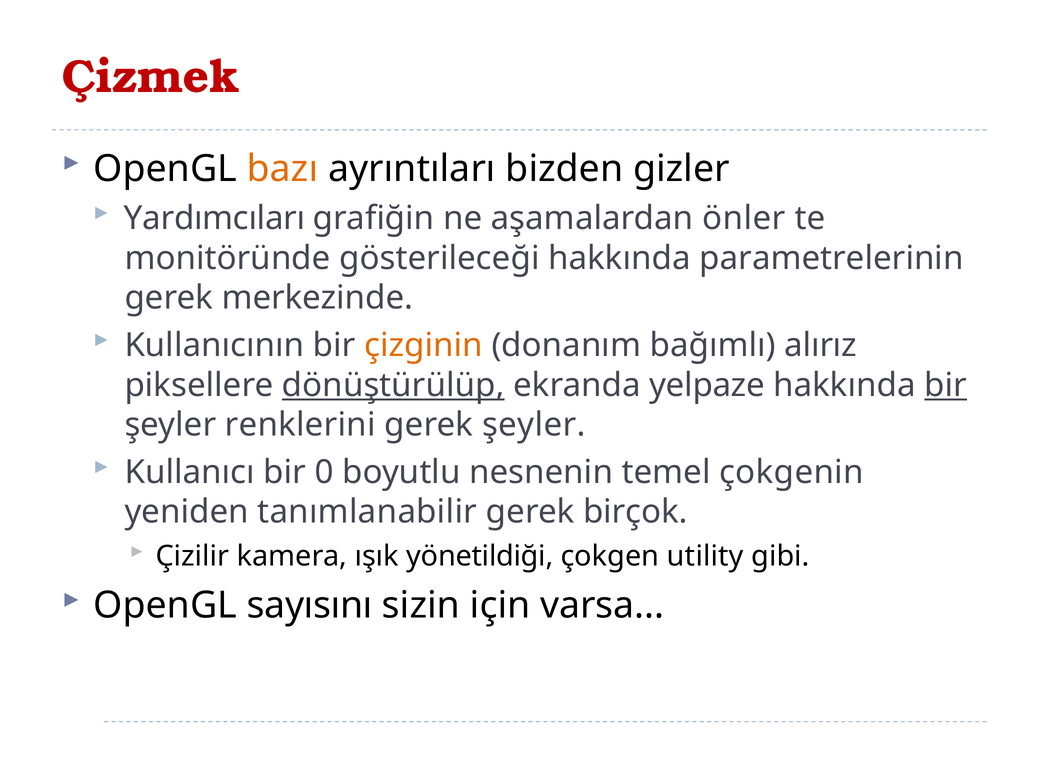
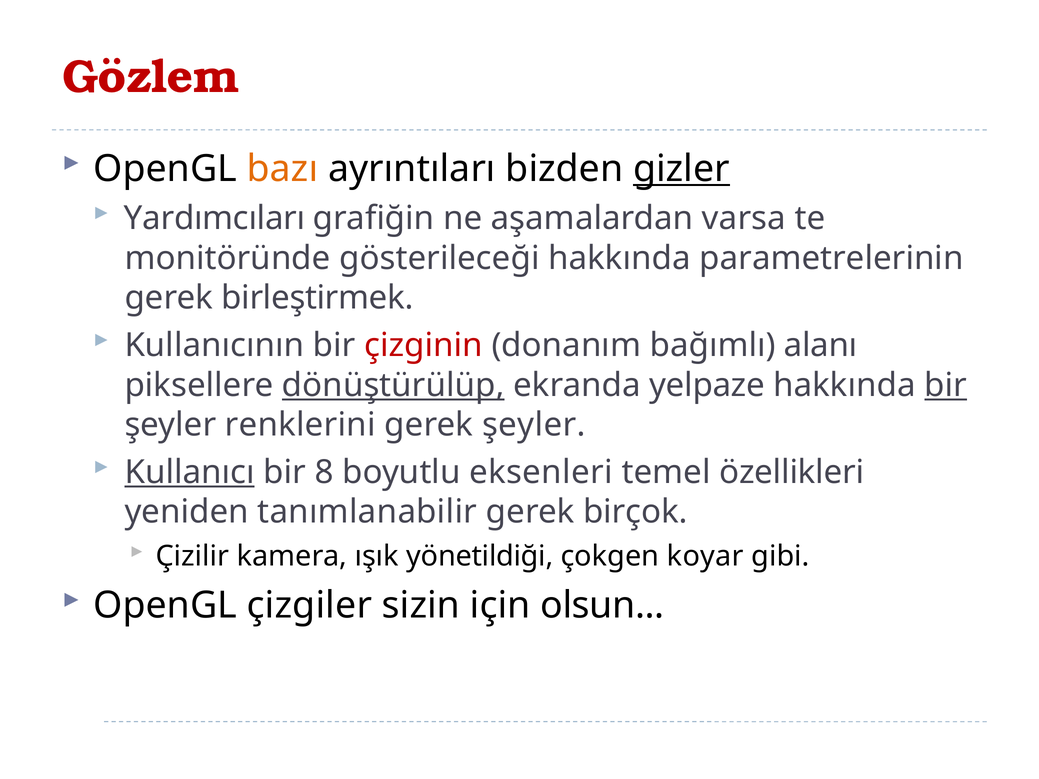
Çizmek: Çizmek -> Gözlem
gizler underline: none -> present
önler: önler -> varsa
merkezinde: merkezinde -> birleştirmek
çizginin colour: orange -> red
alırız: alırız -> alanı
Kullanıcı underline: none -> present
0: 0 -> 8
nesnenin: nesnenin -> eksenleri
çokgenin: çokgenin -> özellikleri
utility: utility -> koyar
sayısını: sayısını -> çizgiler
varsa: varsa -> olsun
